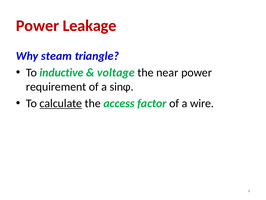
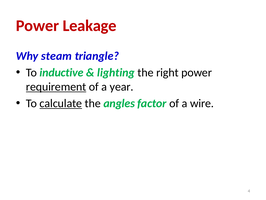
voltage: voltage -> lighting
near: near -> right
requirement underline: none -> present
sinφ: sinφ -> year
access: access -> angles
